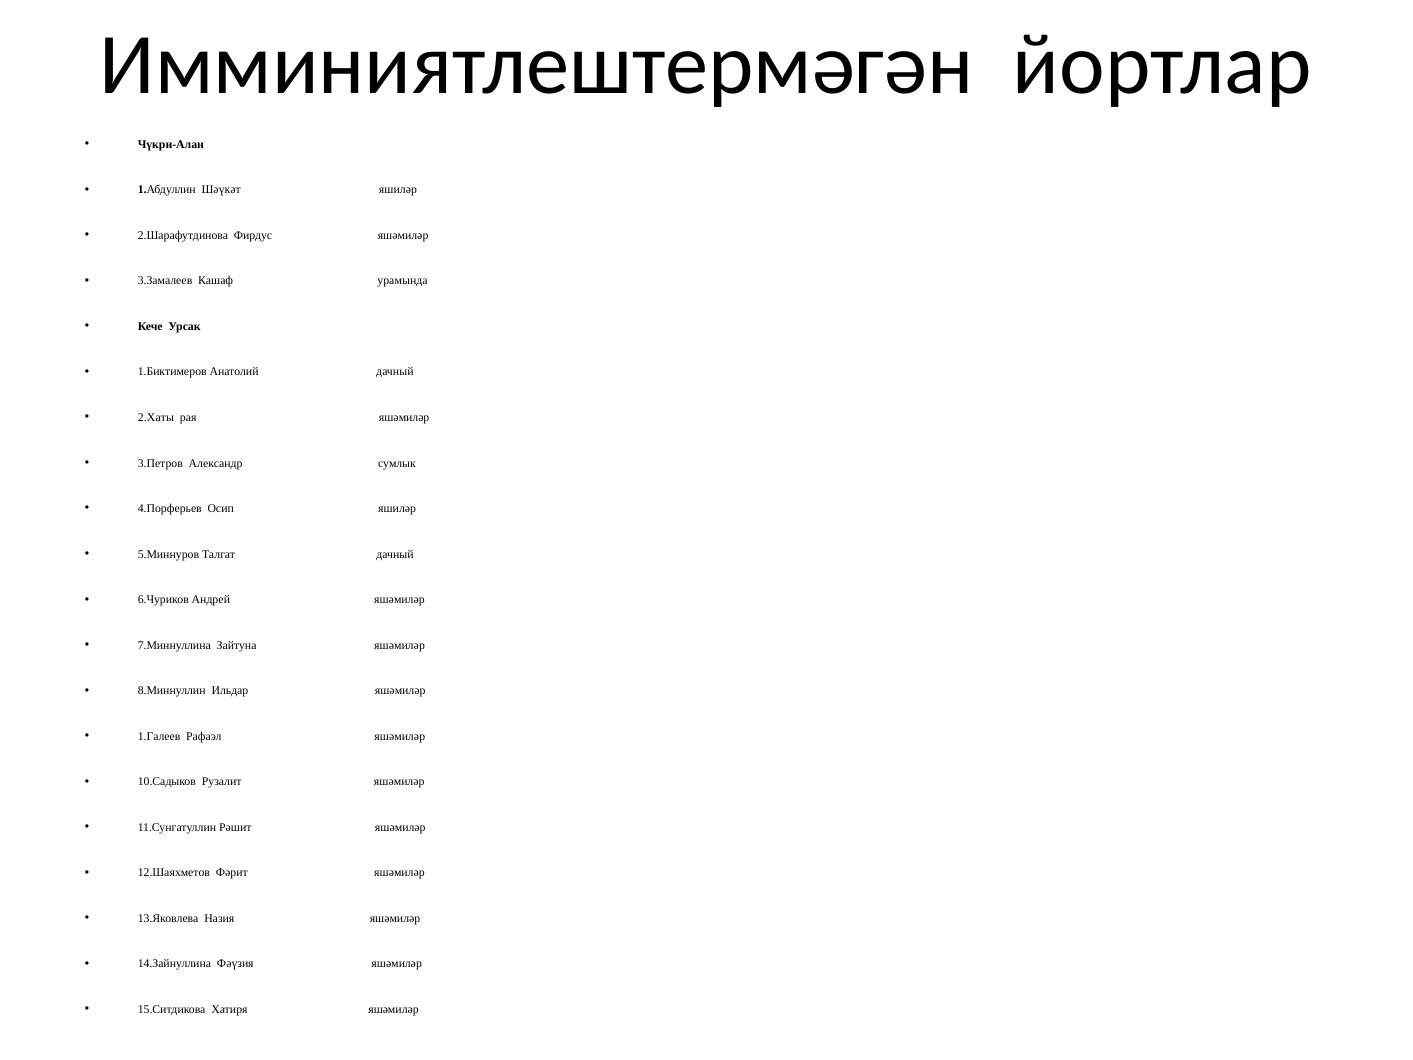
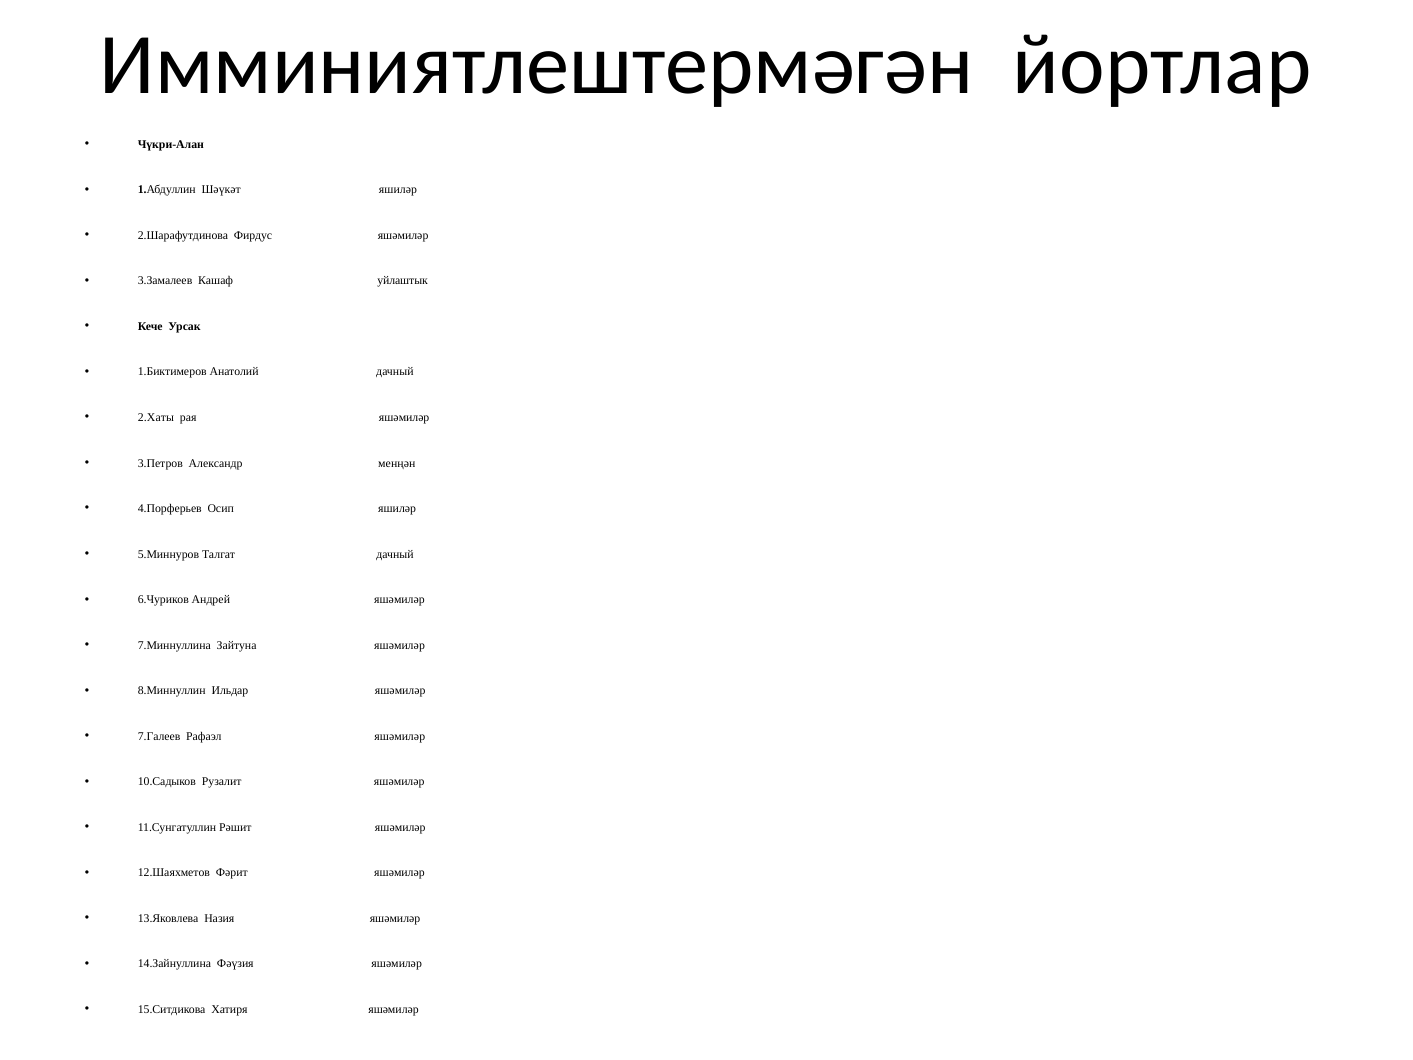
урамында: урамында -> уйлаштык
сумлык: сумлык -> менңән
1.Галеев: 1.Галеев -> 7.Галеев
